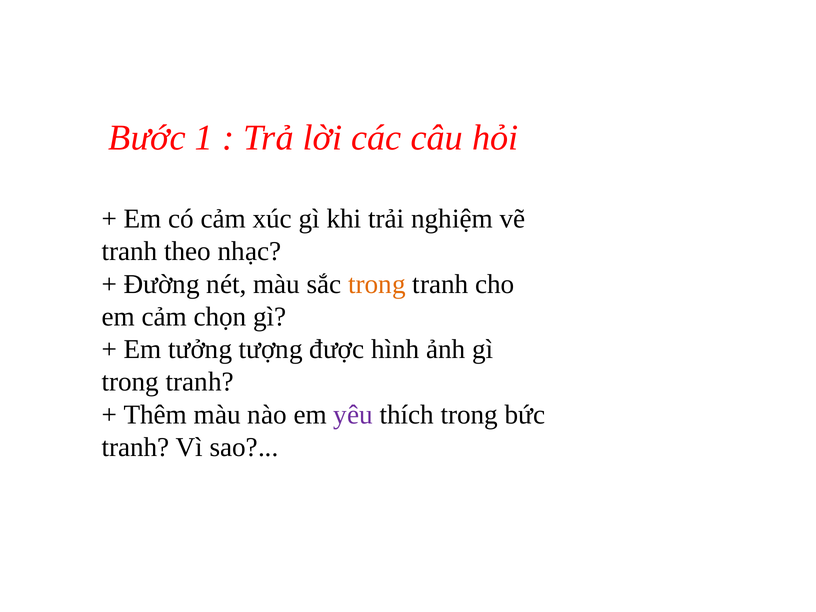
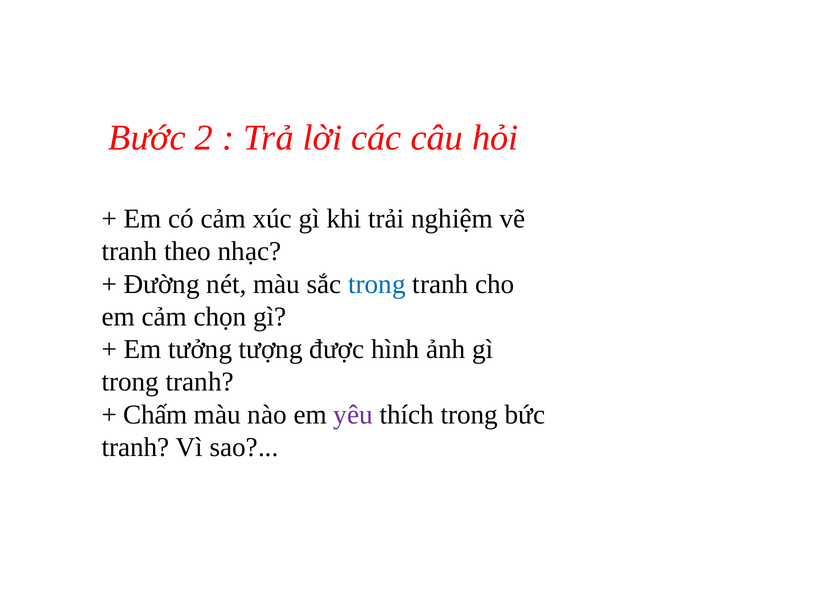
1: 1 -> 2
trong at (377, 284) colour: orange -> blue
Thêm: Thêm -> Chấm
